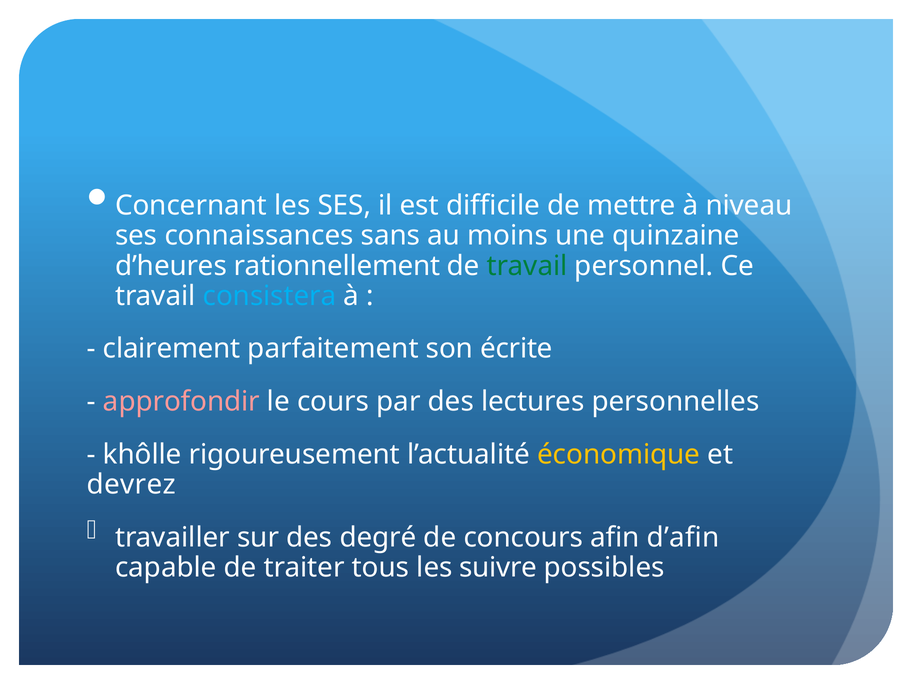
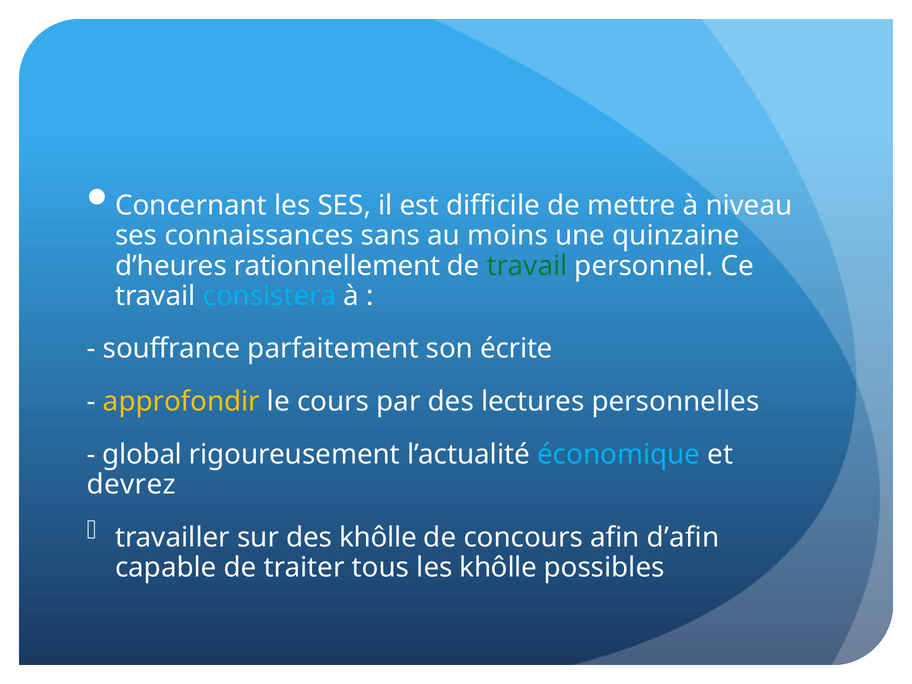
clairement: clairement -> souffrance
approfondir colour: pink -> yellow
khôlle: khôlle -> global
économique colour: yellow -> light blue
des degré: degré -> khôlle
les suivre: suivre -> khôlle
